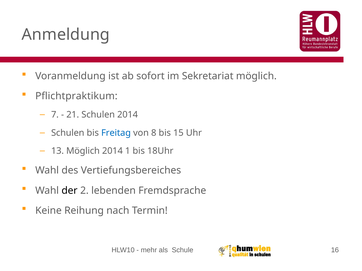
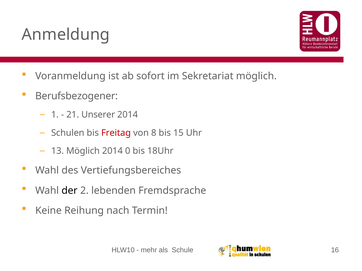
Pflichtpraktikum: Pflichtpraktikum -> Berufsbezogener
7: 7 -> 1
21 Schulen: Schulen -> Unserer
Freitag colour: blue -> red
1: 1 -> 0
